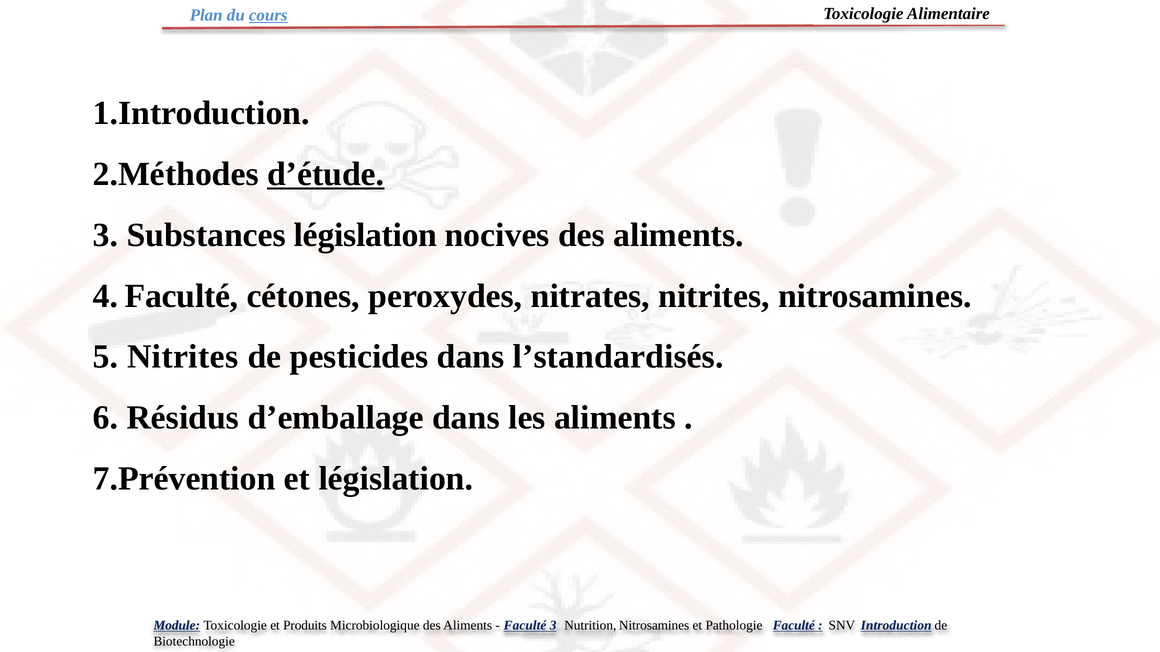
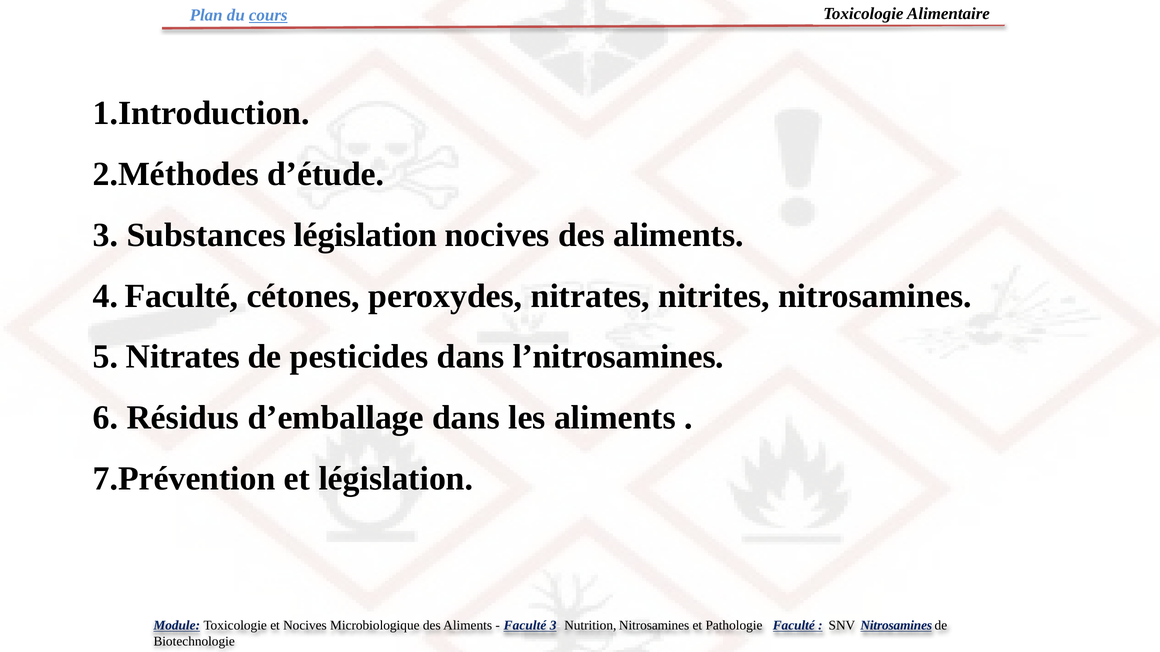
d’étude underline: present -> none
5 Nitrites: Nitrites -> Nitrates
l’standardisés: l’standardisés -> l’nitrosamines
et Produits: Produits -> Nocives
SNV Introduction: Introduction -> Nitrosamines
